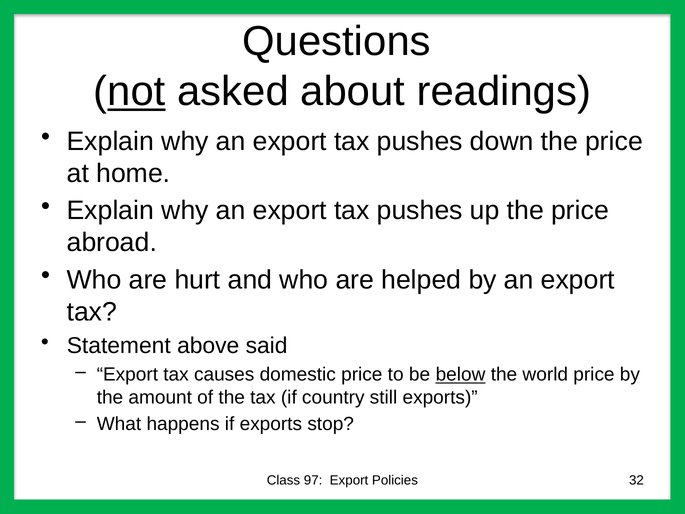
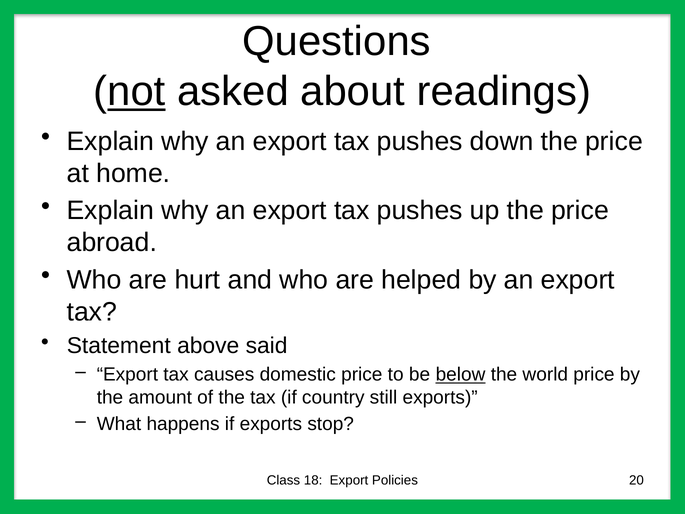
97: 97 -> 18
32: 32 -> 20
